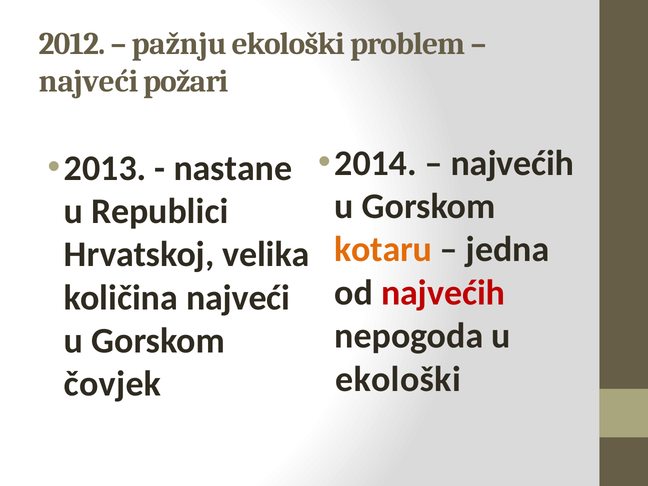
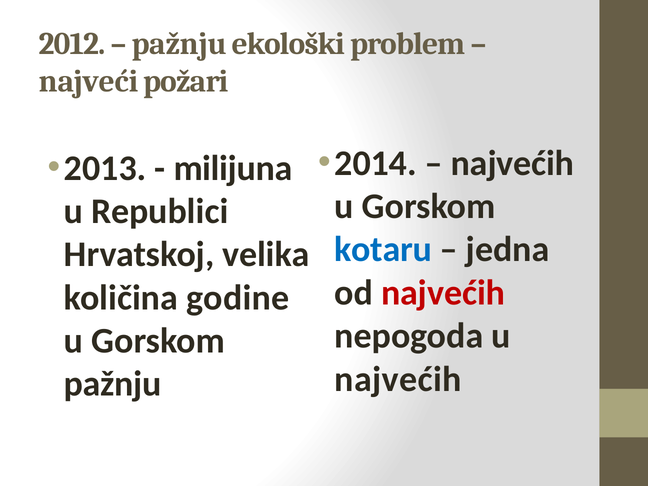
nastane: nastane -> milijuna
kotaru colour: orange -> blue
količina najveći: najveći -> godine
ekološki at (398, 379): ekološki -> najvećih
čovjek at (113, 384): čovjek -> pažnju
